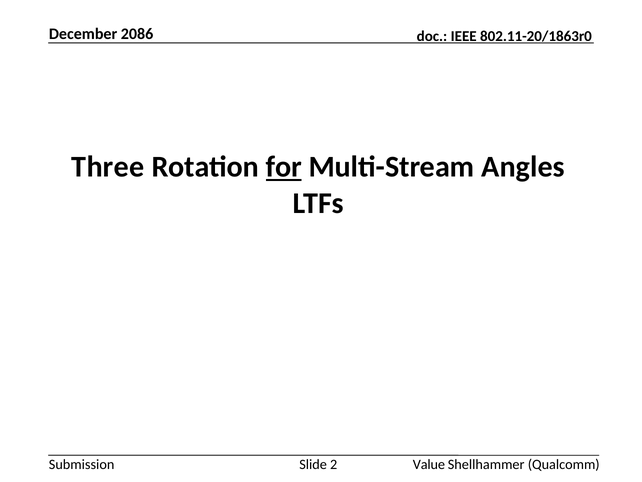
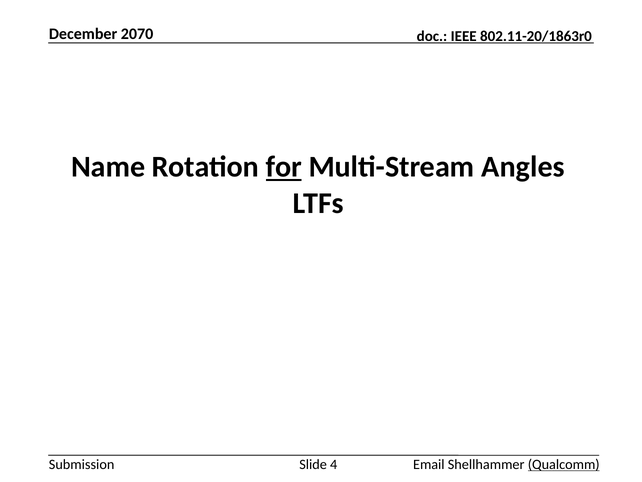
2086: 2086 -> 2070
Three: Three -> Name
2: 2 -> 4
Value: Value -> Email
Qualcomm underline: none -> present
